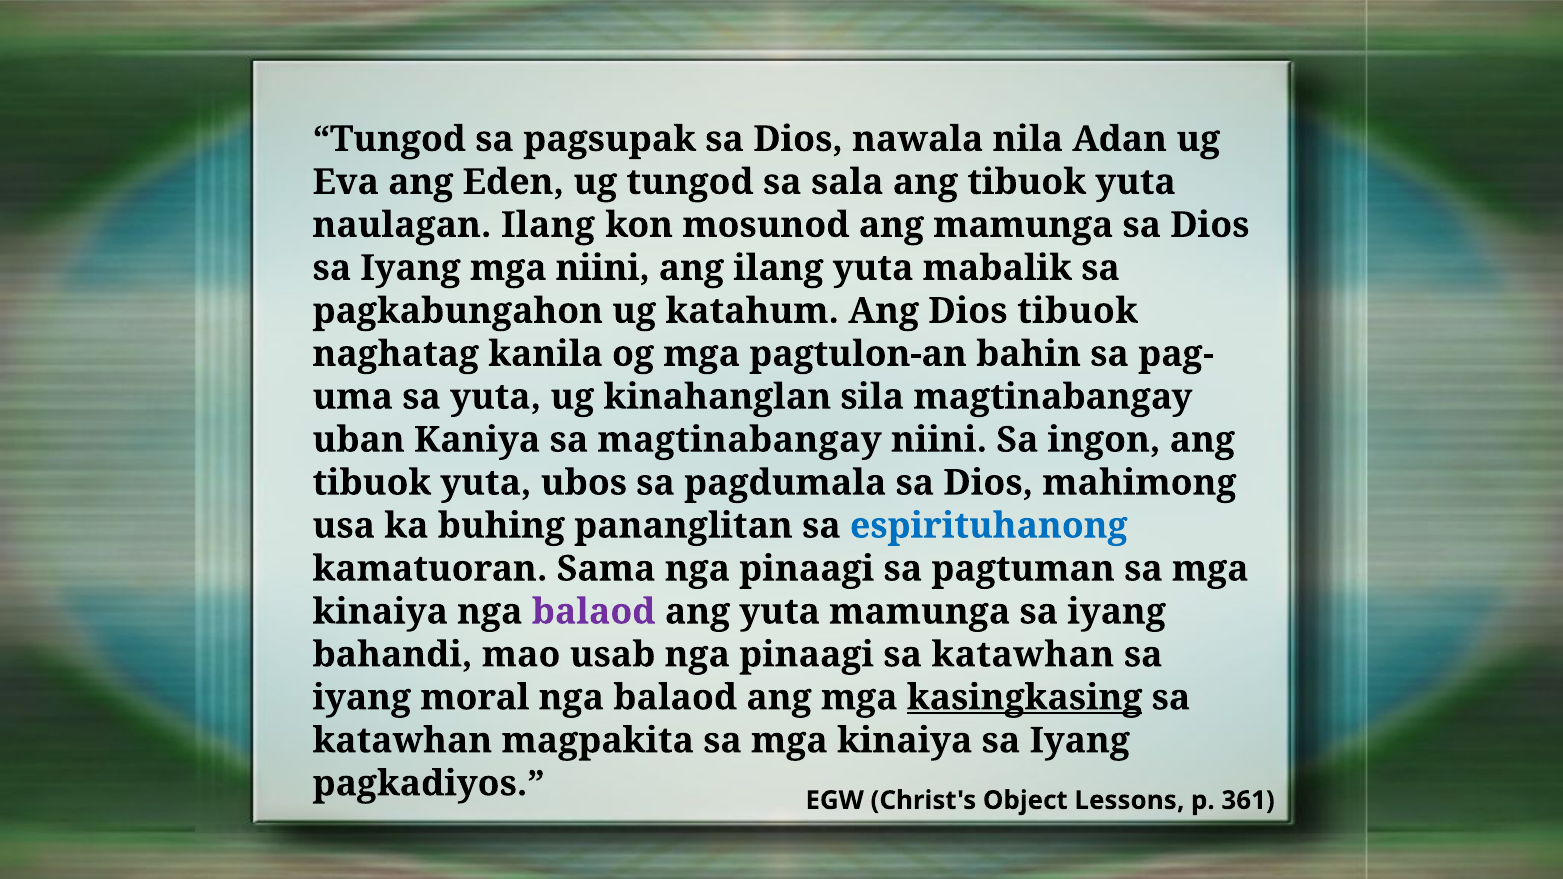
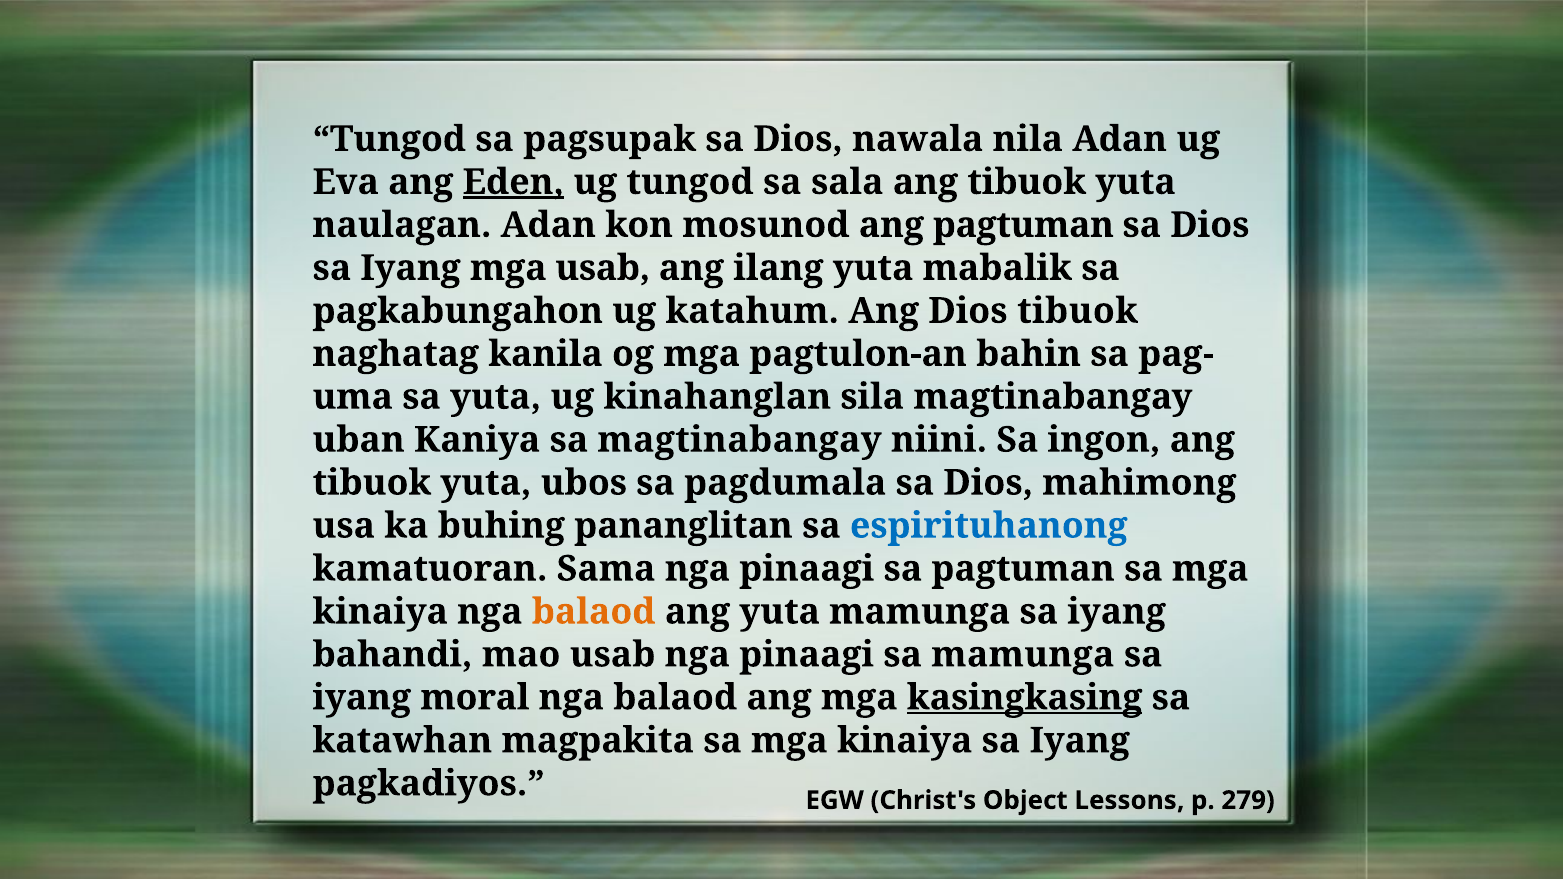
Eden underline: none -> present
naulagan Ilang: Ilang -> Adan
ang mamunga: mamunga -> pagtuman
mga niini: niini -> usab
balaod at (594, 612) colour: purple -> orange
pinaagi sa katawhan: katawhan -> mamunga
361: 361 -> 279
